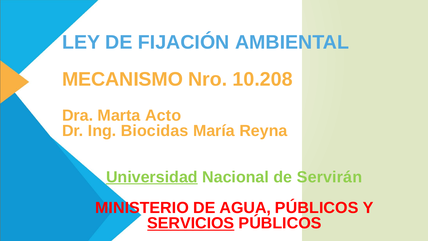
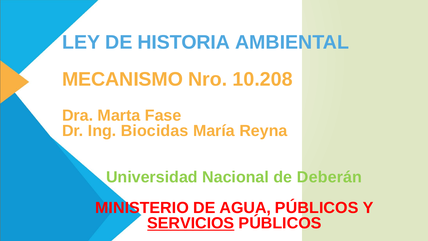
FIJACIÓN: FIJACIÓN -> HISTORIA
Acto: Acto -> Fase
Universidad underline: present -> none
Servirán: Servirán -> Deberán
